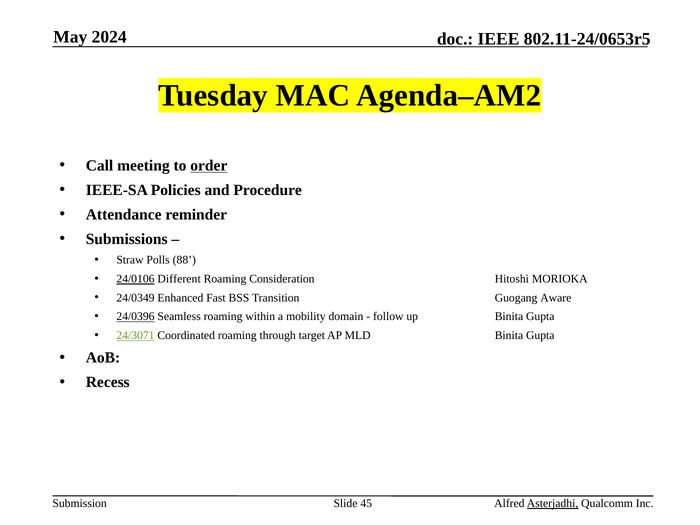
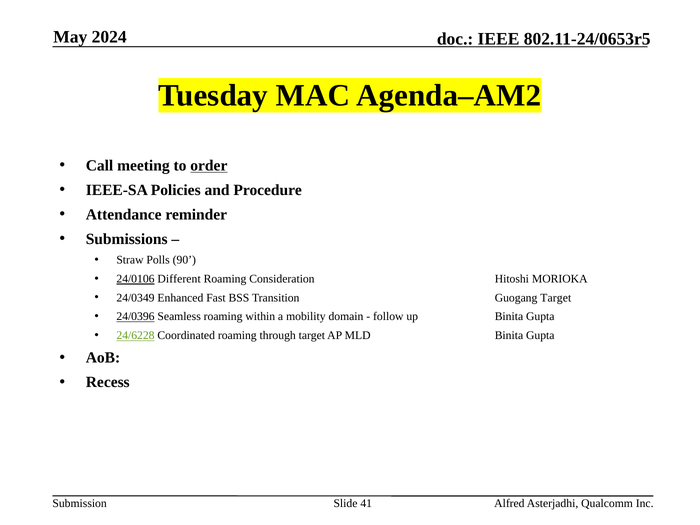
88: 88 -> 90
Guogang Aware: Aware -> Target
24/3071: 24/3071 -> 24/6228
45: 45 -> 41
Asterjadhi underline: present -> none
